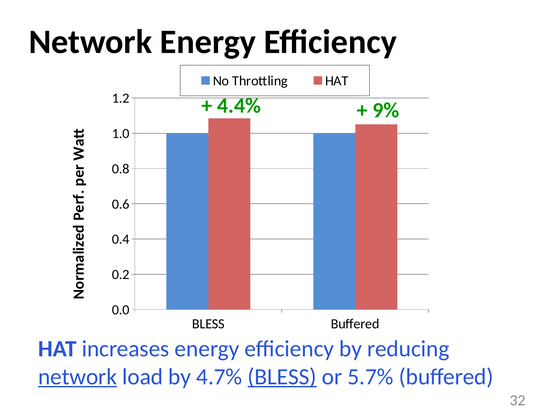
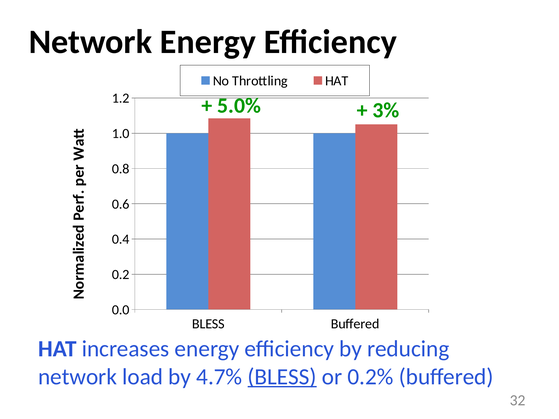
4.4%: 4.4% -> 5.0%
9%: 9% -> 3%
network at (78, 377) underline: present -> none
5.7%: 5.7% -> 0.2%
